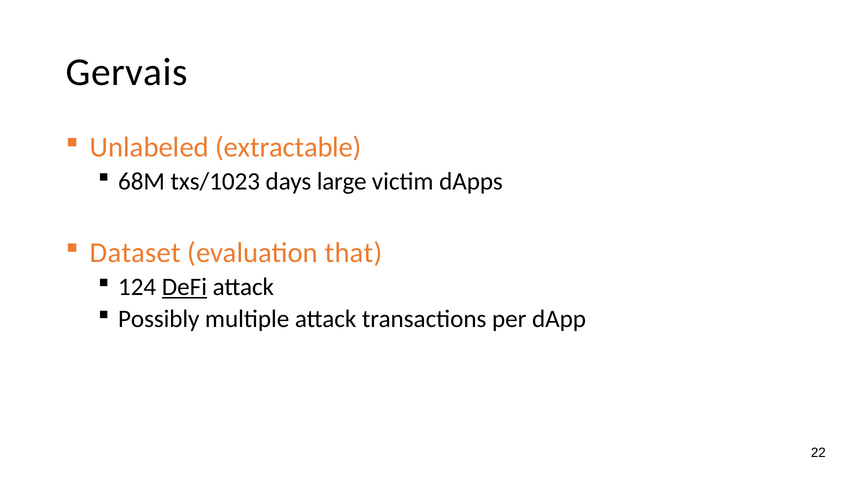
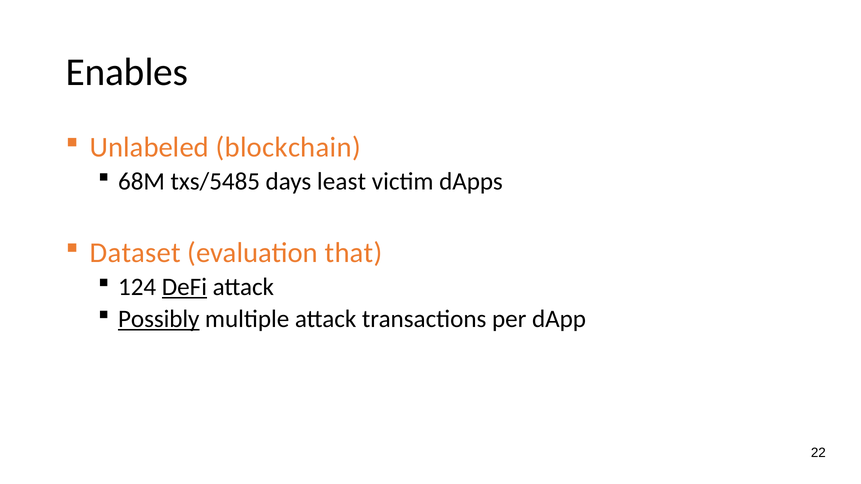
Gervais: Gervais -> Enables
extractable: extractable -> blockchain
txs/1023: txs/1023 -> txs/5485
large: large -> least
Possibly underline: none -> present
